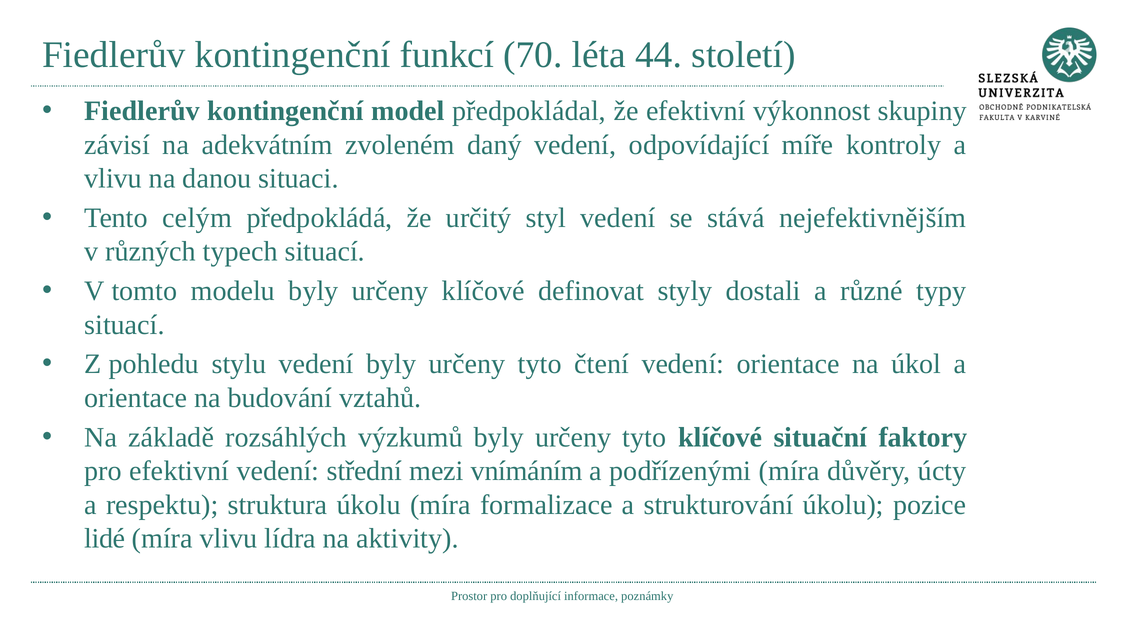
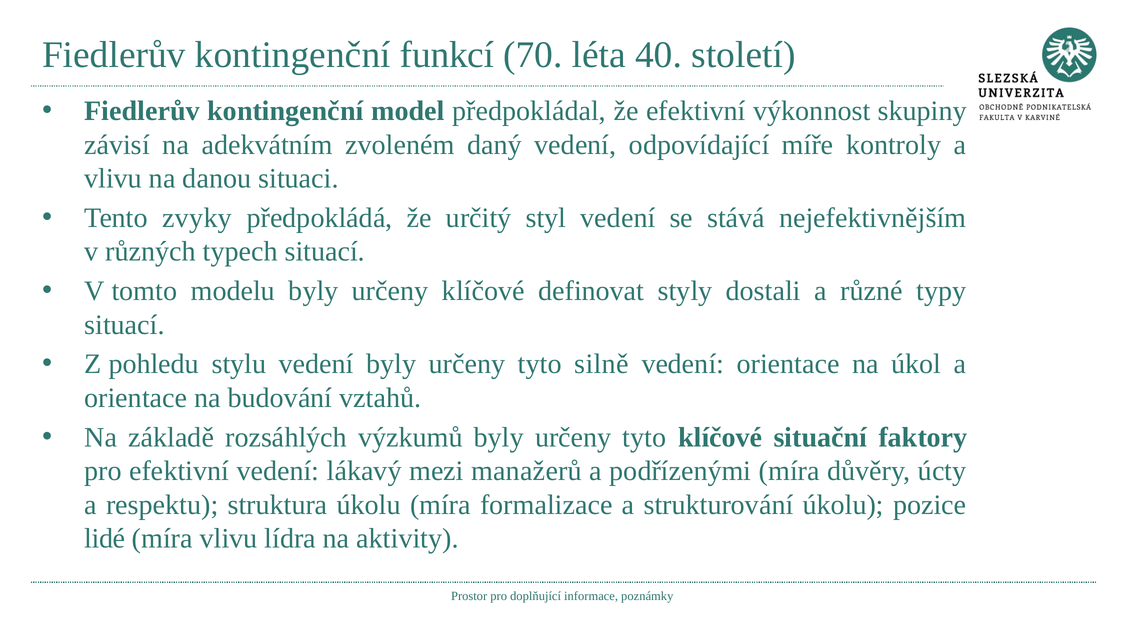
44: 44 -> 40
celým: celým -> zvyky
čtení: čtení -> silně
střední: střední -> lákavý
vnímáním: vnímáním -> manažerů
